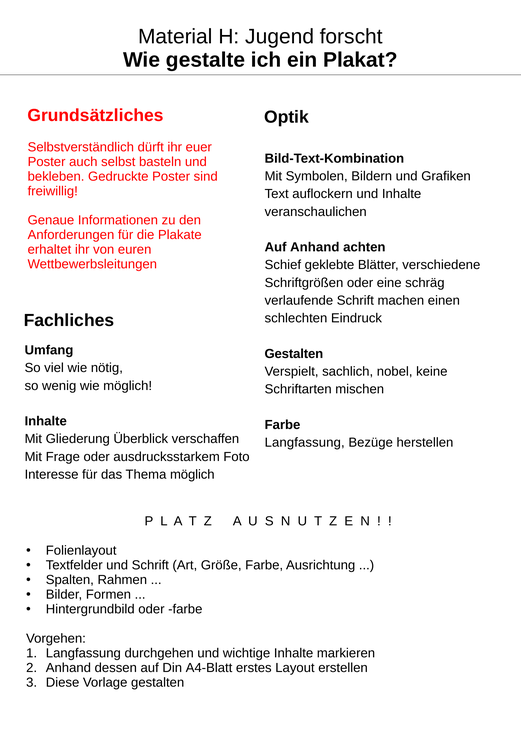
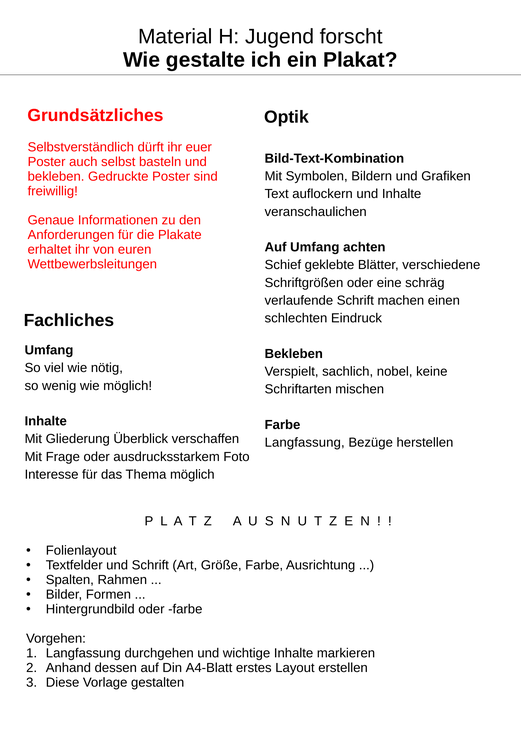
Auf Anhand: Anhand -> Umfang
Gestalten at (294, 354): Gestalten -> Bekleben
